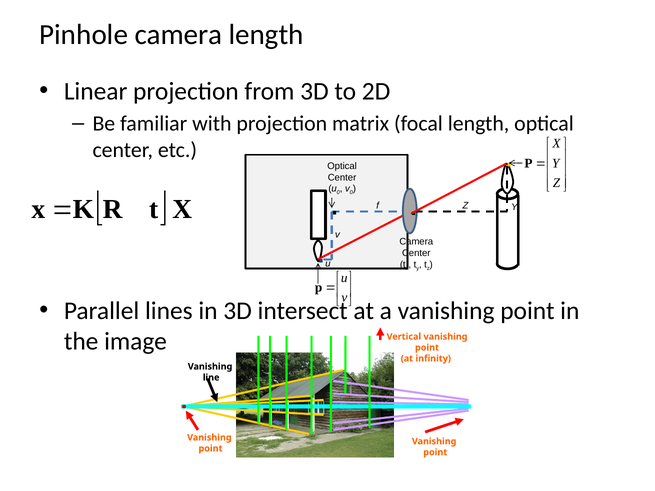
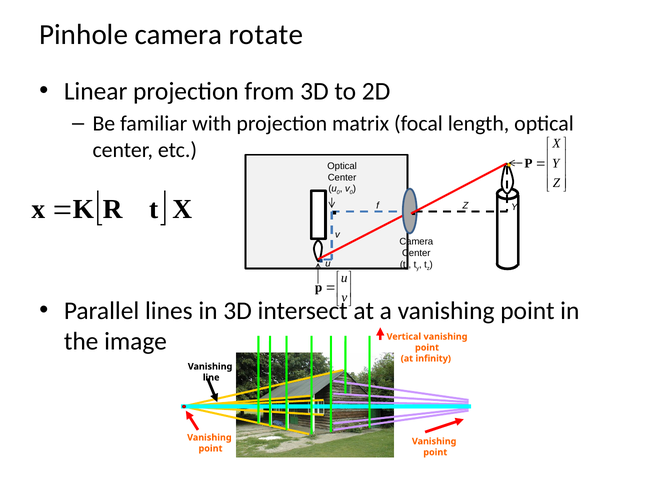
camera length: length -> rotate
